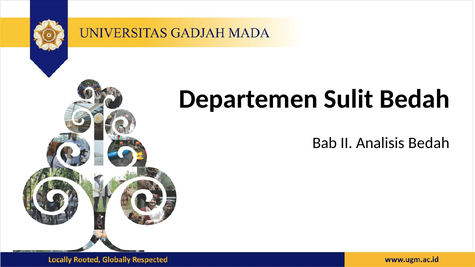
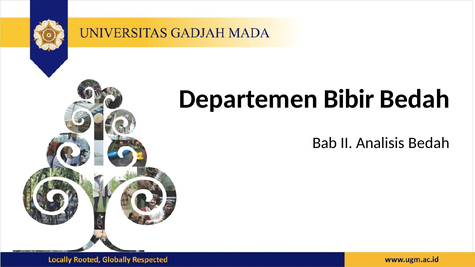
Sulit: Sulit -> Bibir
